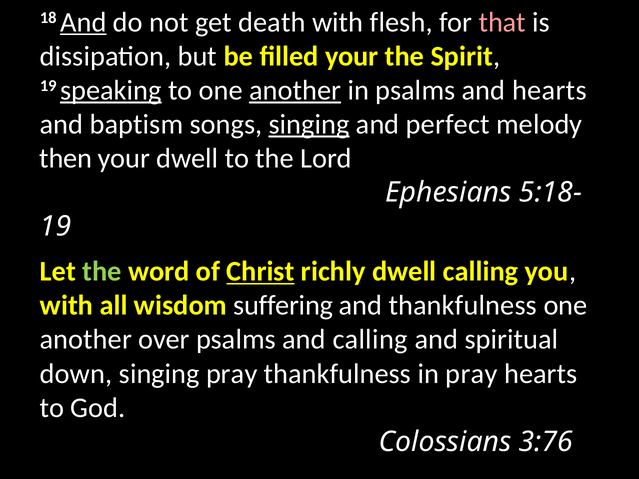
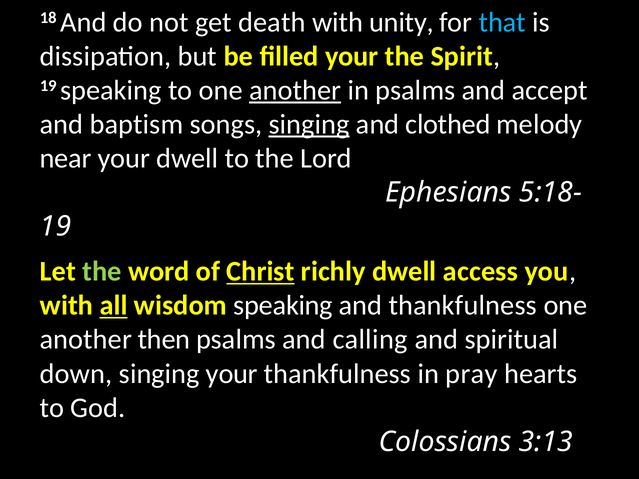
And at (83, 22) underline: present -> none
flesh: flesh -> unity
that colour: pink -> light blue
speaking at (111, 90) underline: present -> none
and hearts: hearts -> accept
perfect: perfect -> clothed
then: then -> near
dwell calling: calling -> access
all underline: none -> present
wisdom suffering: suffering -> speaking
over: over -> then
singing pray: pray -> your
3:76: 3:76 -> 3:13
